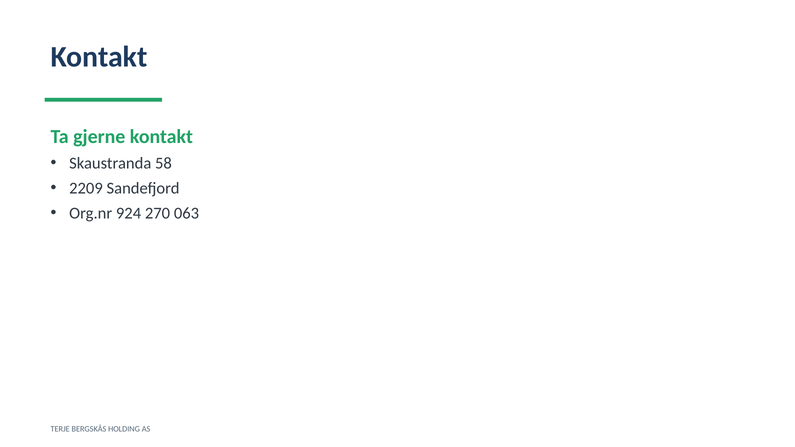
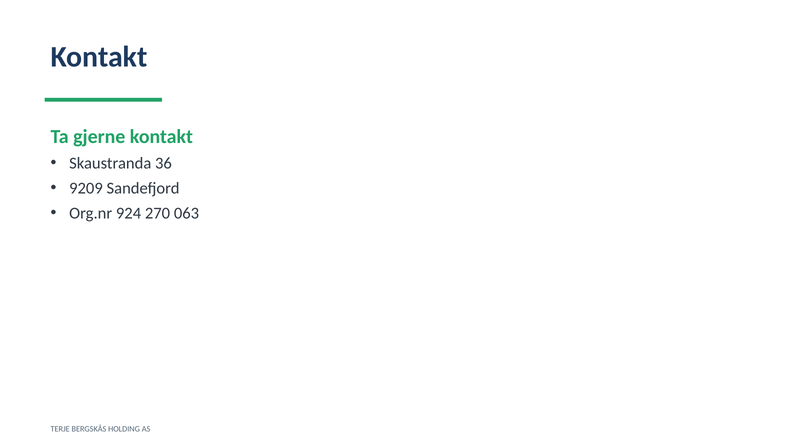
58: 58 -> 36
2209: 2209 -> 9209
